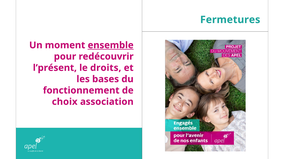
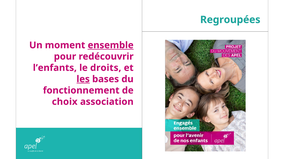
Fermetures: Fermetures -> Regroupées
l’présent: l’présent -> l’enfants
les underline: none -> present
